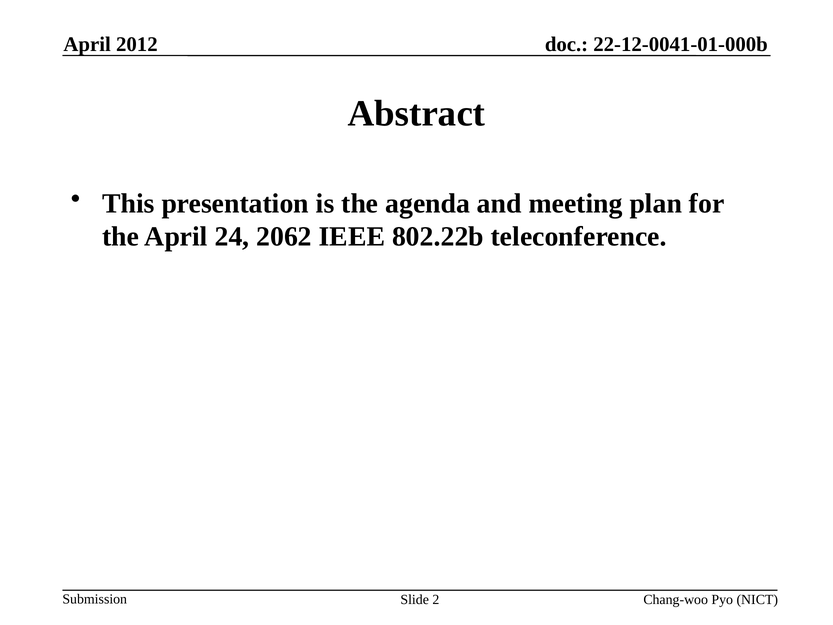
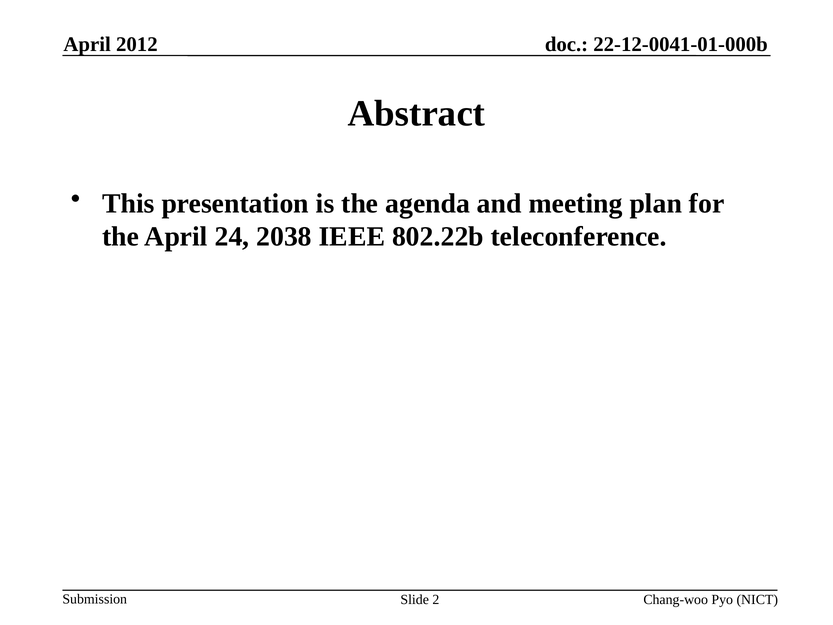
2062: 2062 -> 2038
